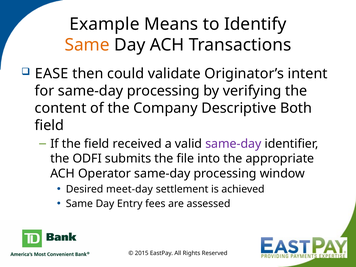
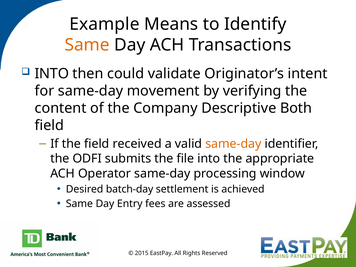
EASE at (52, 74): EASE -> INTO
for same-day processing: processing -> movement
same-day at (233, 144) colour: purple -> orange
meet-day: meet-day -> batch-day
